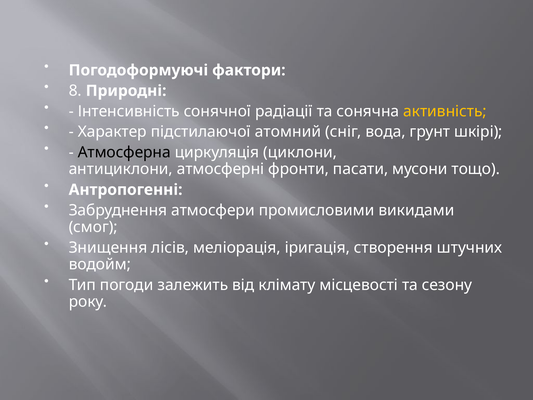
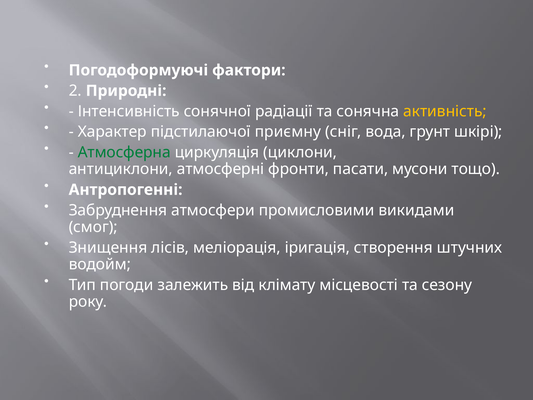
8: 8 -> 2
атомний: атомний -> приємну
Атмосферна colour: black -> green
